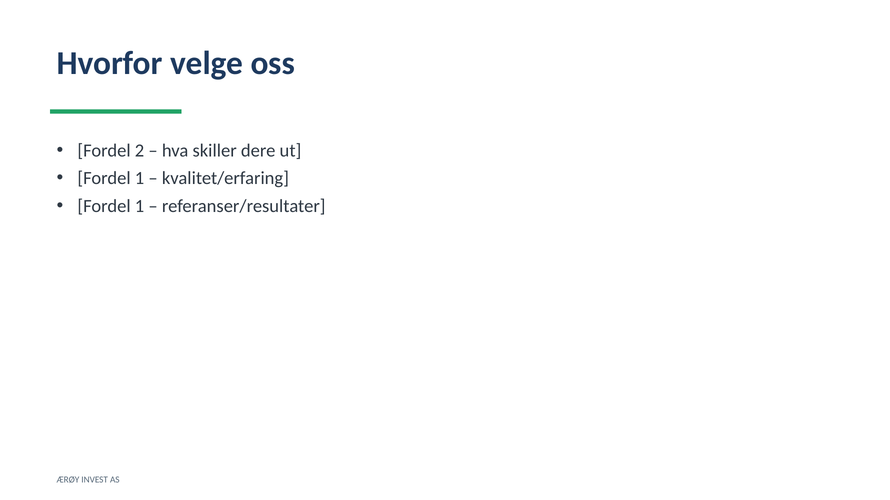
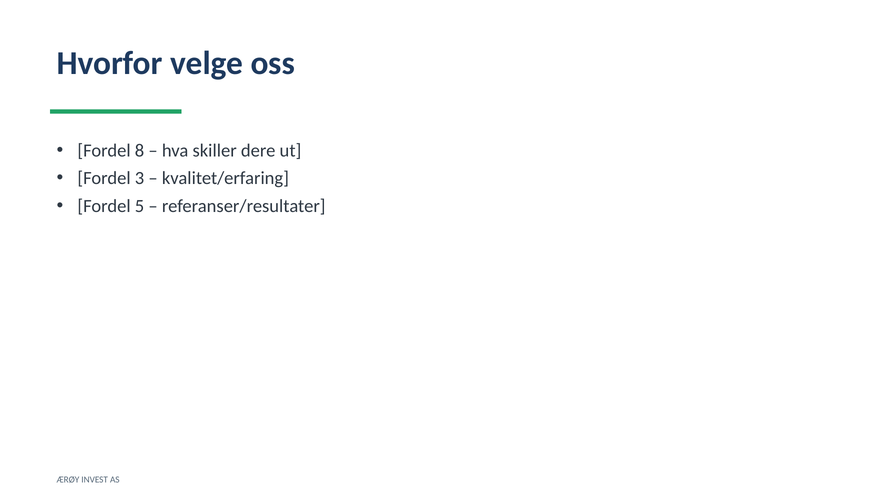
2: 2 -> 8
1 at (140, 179): 1 -> 3
1 at (140, 206): 1 -> 5
